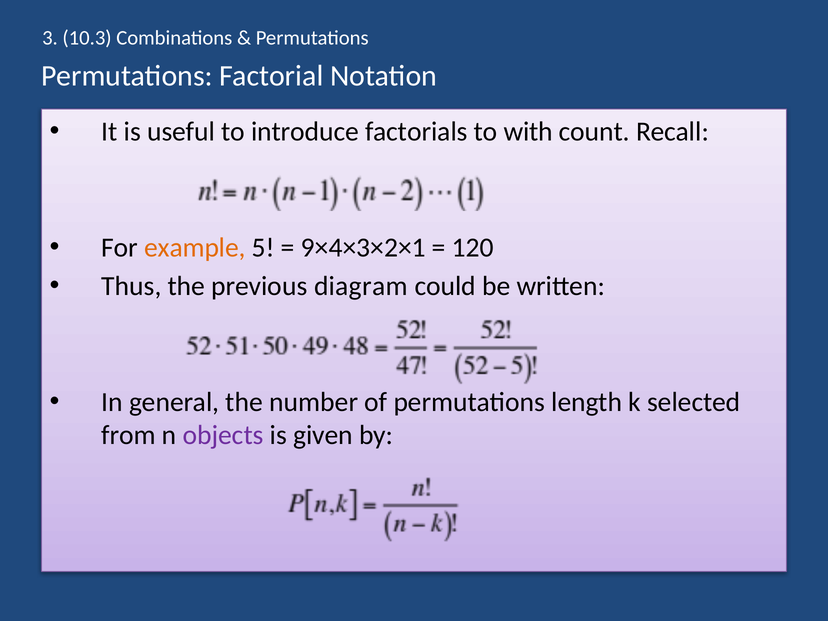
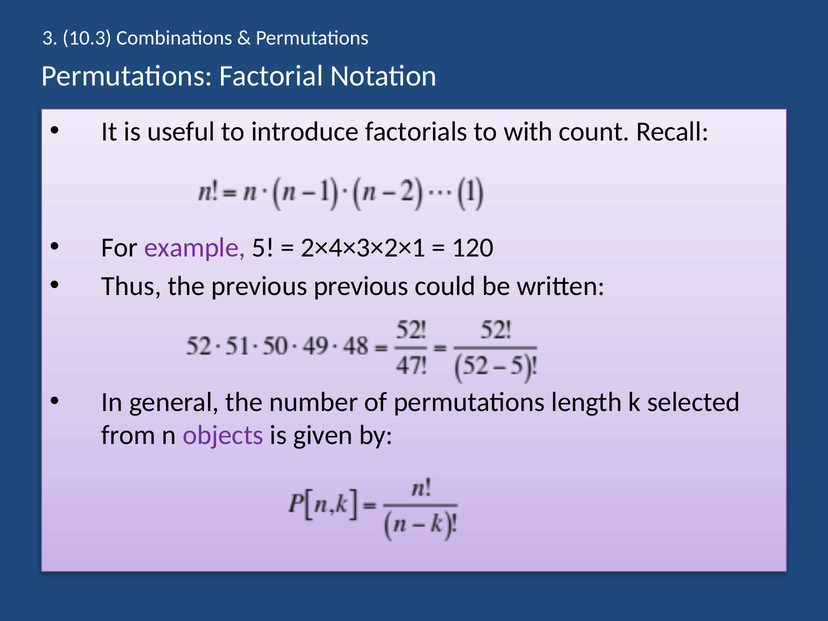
example colour: orange -> purple
9×4×3×2×1: 9×4×3×2×1 -> 2×4×3×2×1
previous diagram: diagram -> previous
